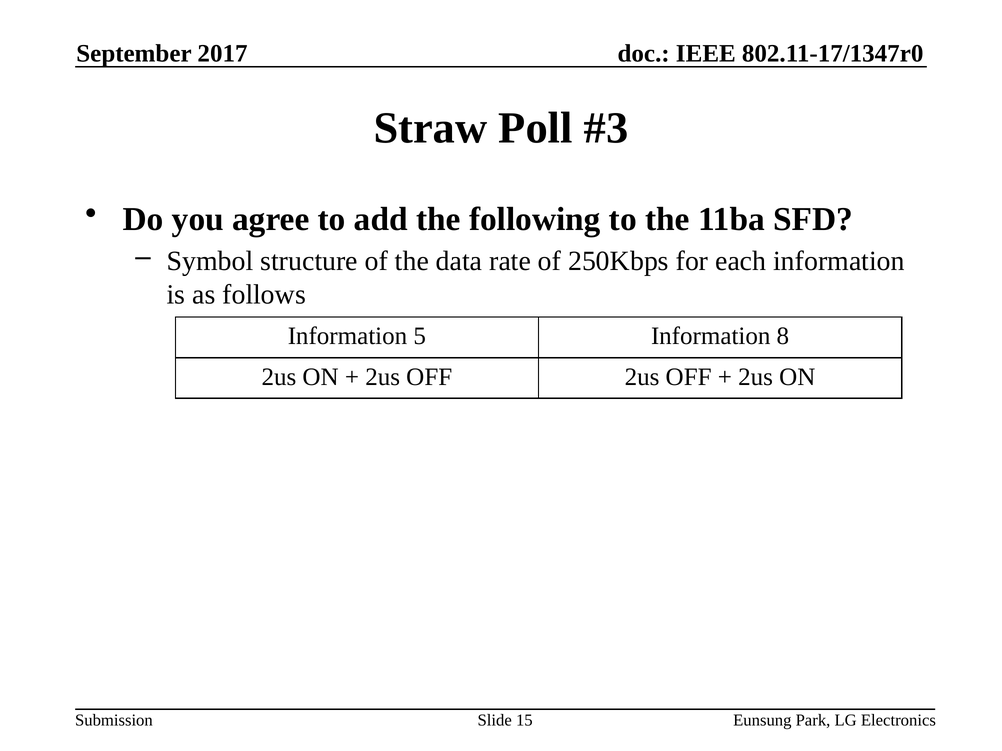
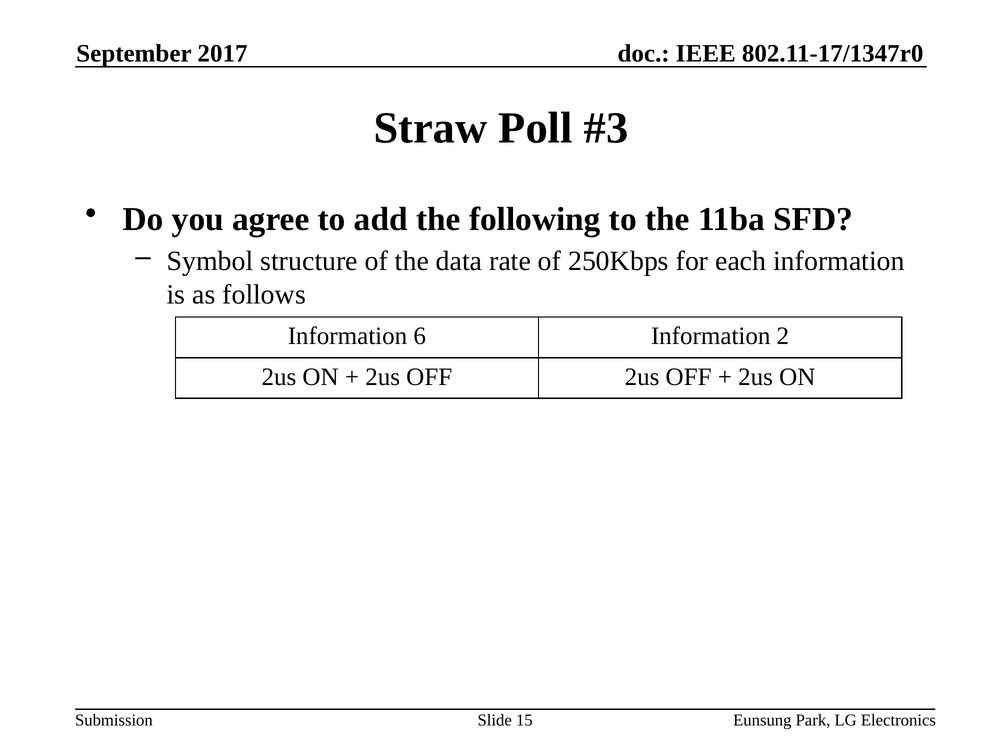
5: 5 -> 6
8: 8 -> 2
